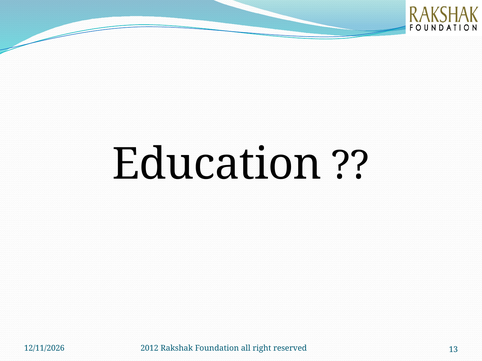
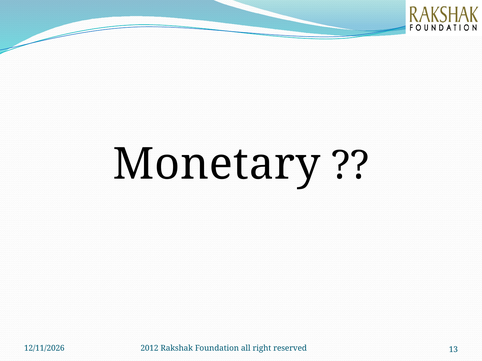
Education: Education -> Monetary
